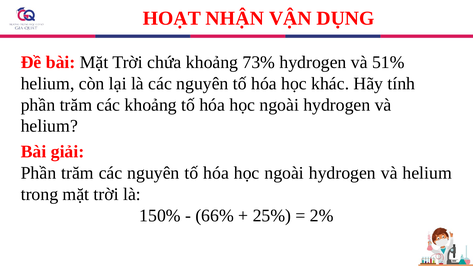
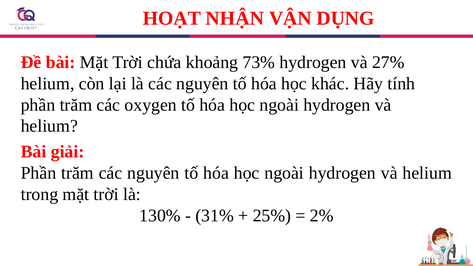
51%: 51% -> 27%
các khoảng: khoảng -> oxygen
150%: 150% -> 130%
66%: 66% -> 31%
